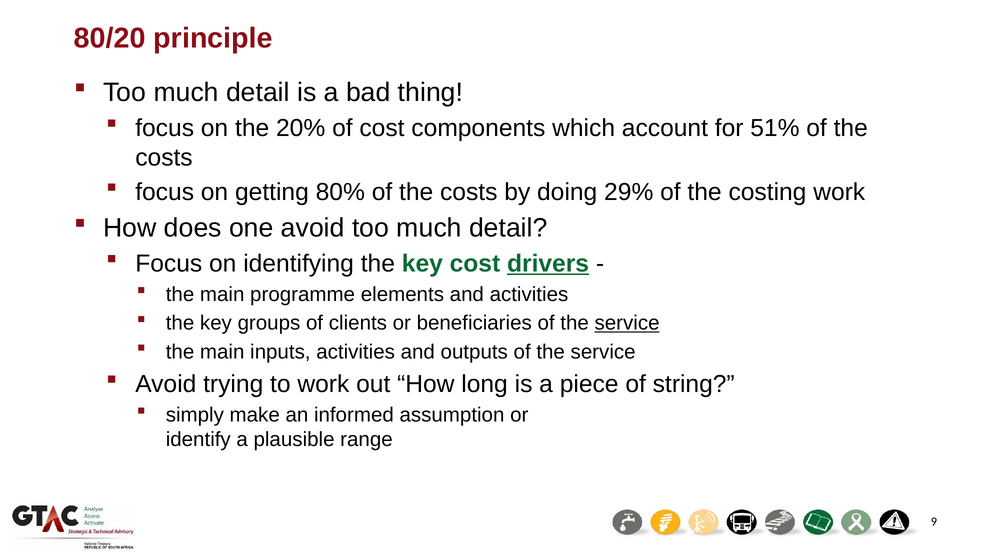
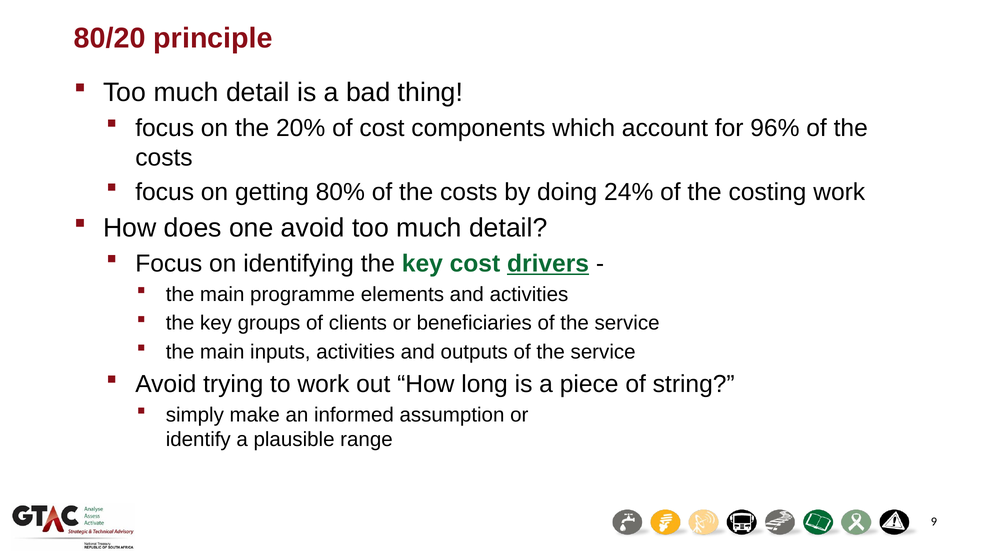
51%: 51% -> 96%
29%: 29% -> 24%
service at (627, 323) underline: present -> none
